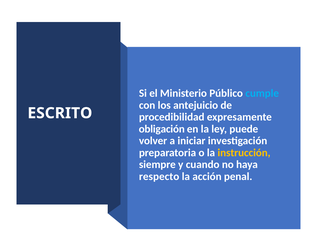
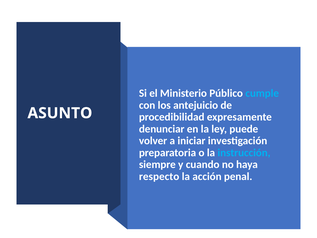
ESCRITO: ESCRITO -> ASUNTO
obligación: obligación -> denunciar
instrucción colour: yellow -> light blue
